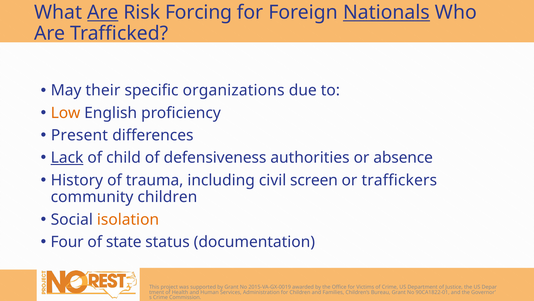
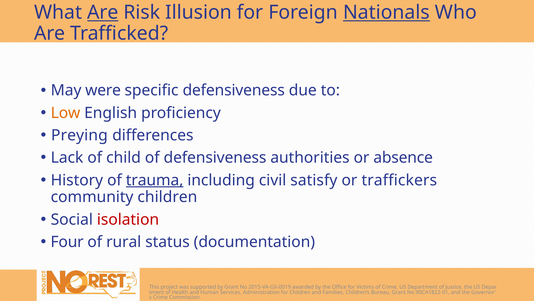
Forcing: Forcing -> Illusion
their: their -> were
specific organizations: organizations -> defensiveness
Present: Present -> Preying
Lack underline: present -> none
trauma underline: none -> present
screen: screen -> satisfy
isolation colour: orange -> red
state: state -> rural
